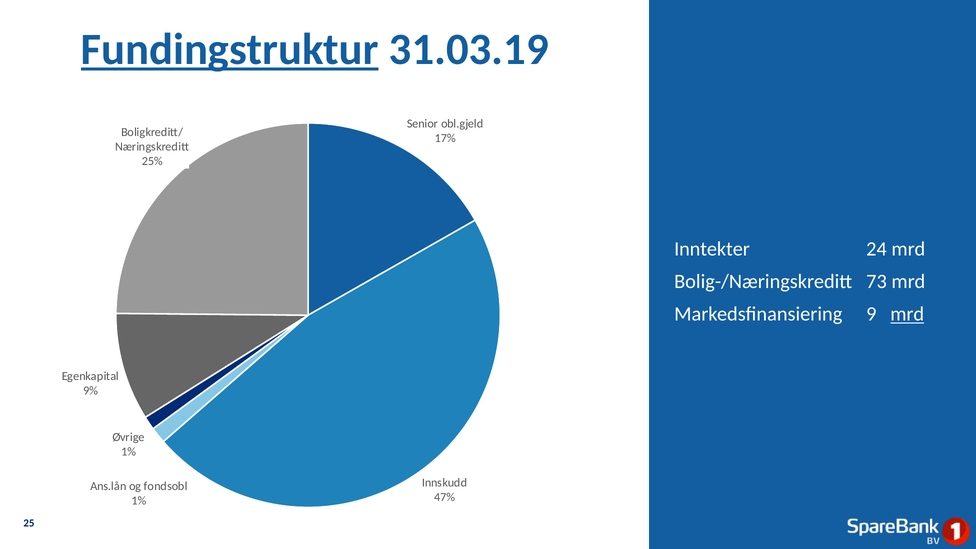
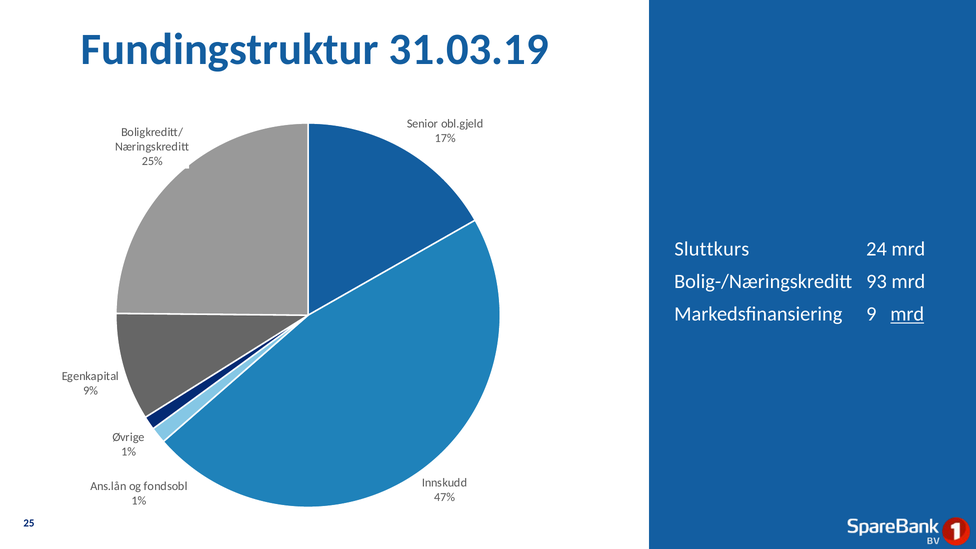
Fundingstruktur underline: present -> none
Inntekter: Inntekter -> Sluttkurs
73: 73 -> 93
